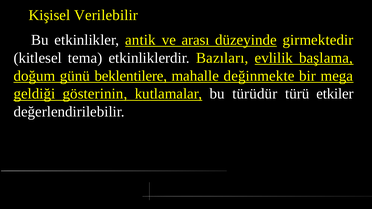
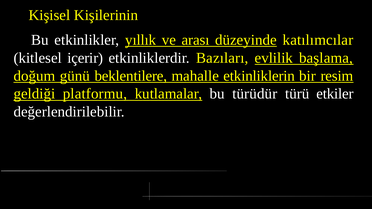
Verilebilir: Verilebilir -> Kişilerinin
antik: antik -> yıllık
girmektedir: girmektedir -> katılımcılar
tema: tema -> içerir
değinmekte: değinmekte -> etkinliklerin
mega: mega -> resim
gösterinin: gösterinin -> platformu
